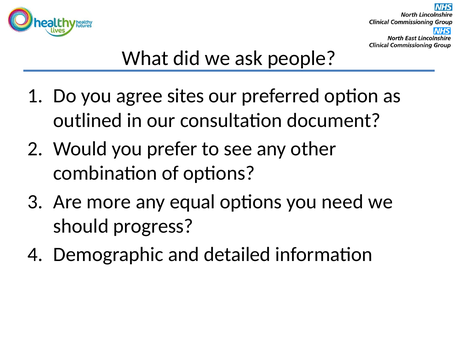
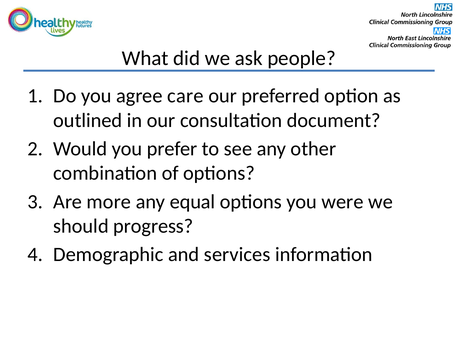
sites: sites -> care
need: need -> were
detailed: detailed -> services
